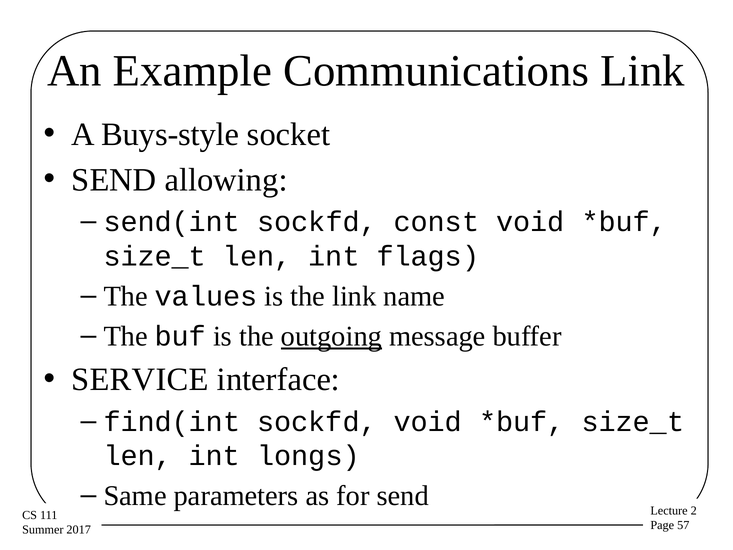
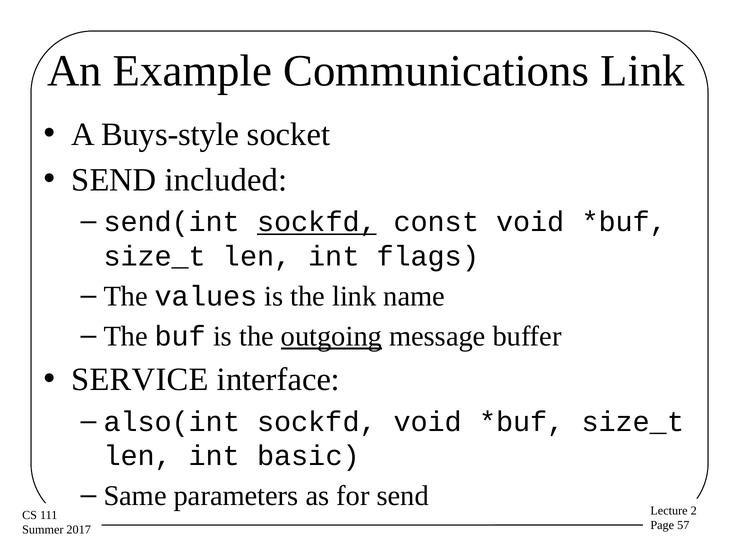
allowing: allowing -> included
sockfd at (317, 222) underline: none -> present
find(int: find(int -> also(int
longs: longs -> basic
